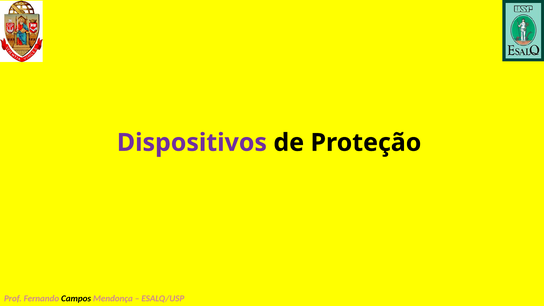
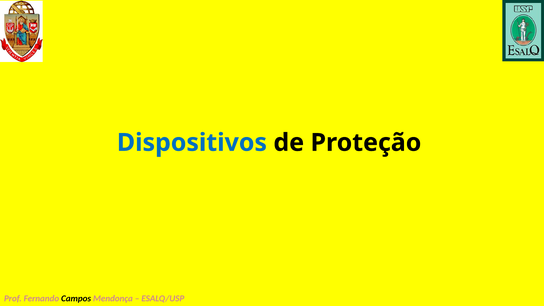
Dispositivos colour: purple -> blue
